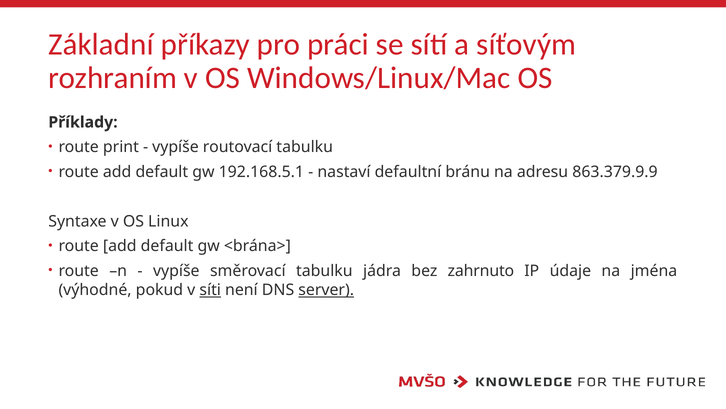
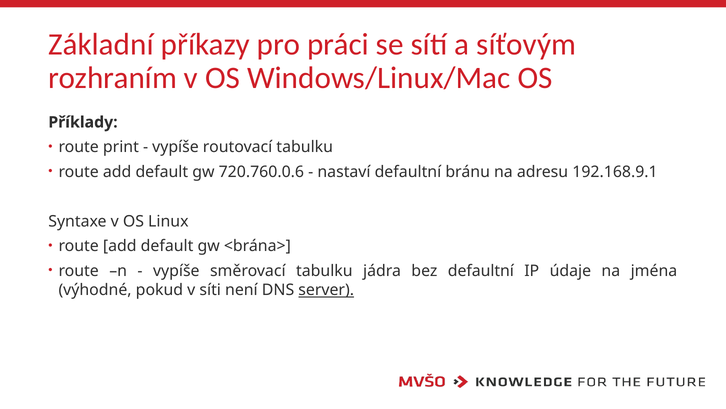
192.168.5.1: 192.168.5.1 -> 720.760.0.6
863.379.9.9: 863.379.9.9 -> 192.168.9.1
bez zahrnuto: zahrnuto -> defaultní
síti underline: present -> none
